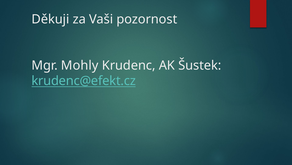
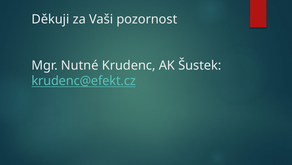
Mohly: Mohly -> Nutné
